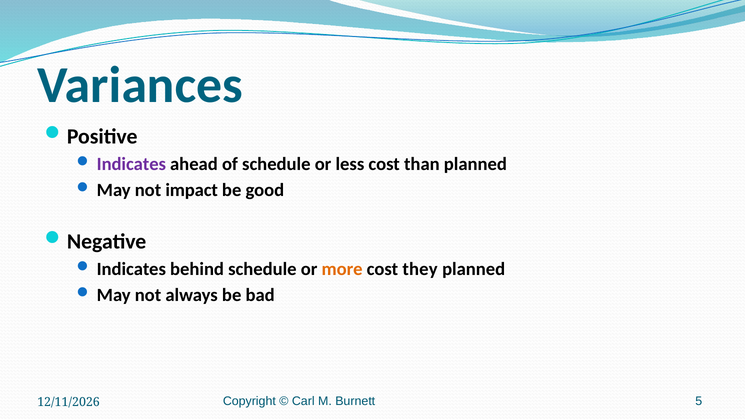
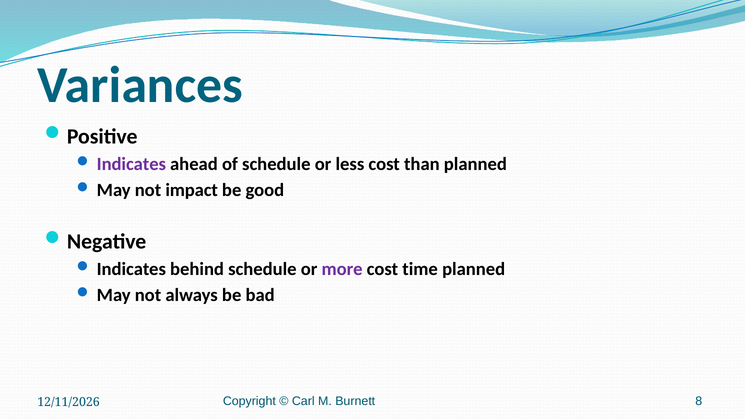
more colour: orange -> purple
they: they -> time
5: 5 -> 8
